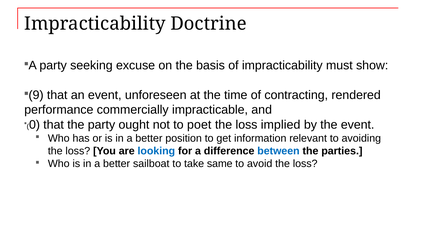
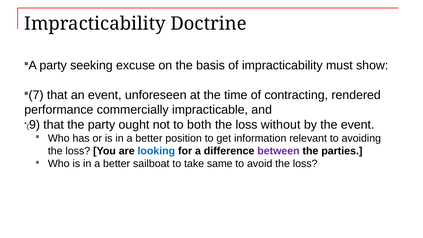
9: 9 -> 7
0: 0 -> 9
poet: poet -> both
implied: implied -> without
between colour: blue -> purple
